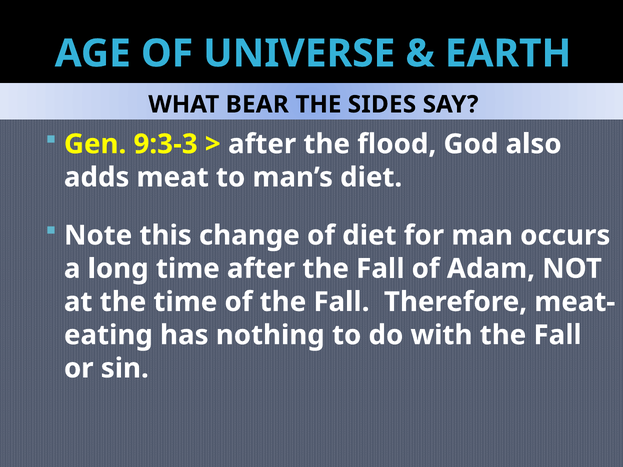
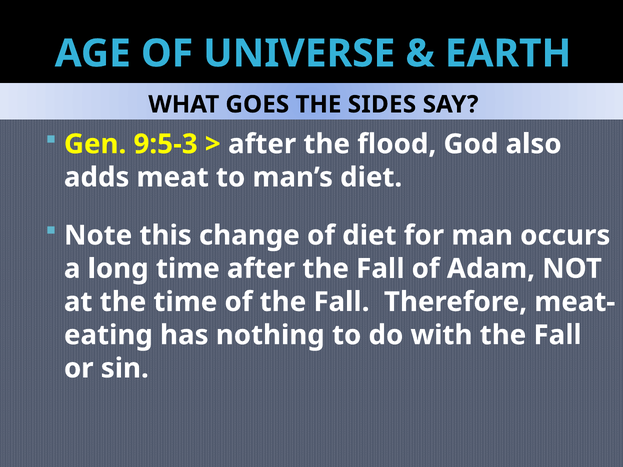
BEAR: BEAR -> GOES
9:3-3: 9:3-3 -> 9:5-3
